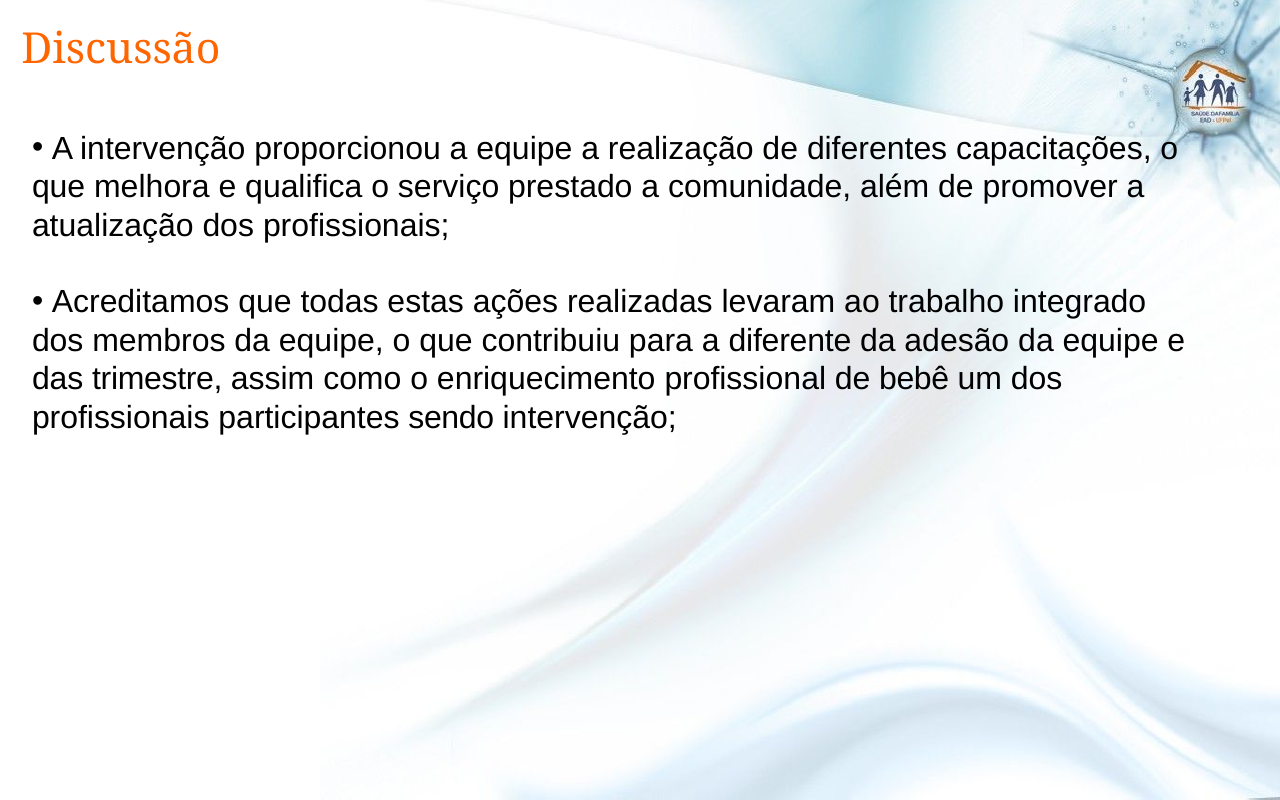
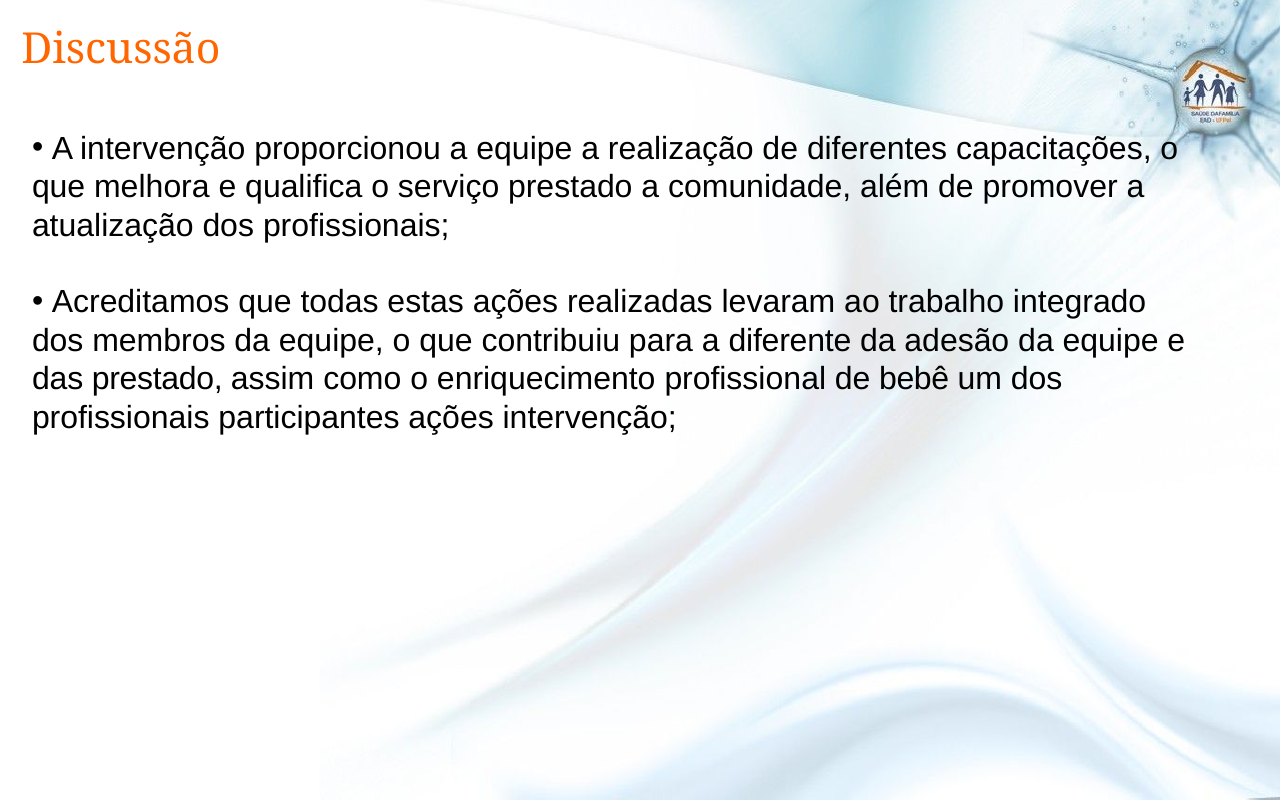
das trimestre: trimestre -> prestado
participantes sendo: sendo -> ações
